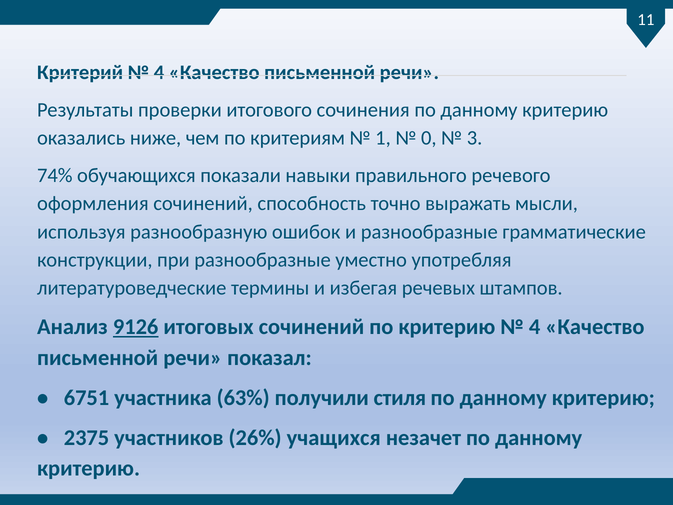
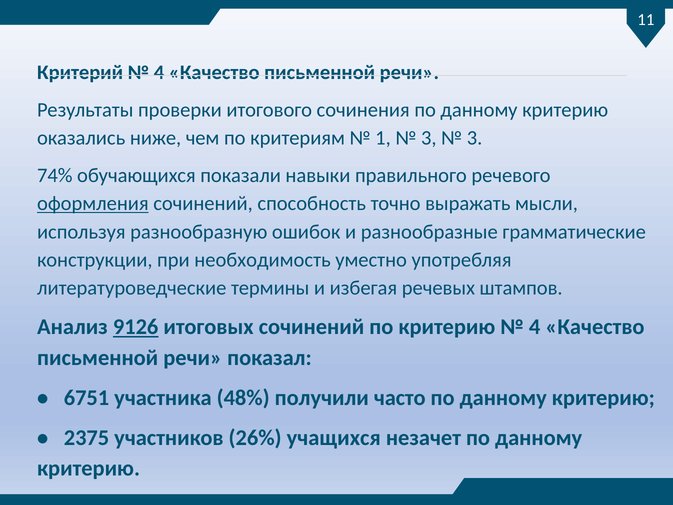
0 at (429, 138): 0 -> 3
оформления underline: none -> present
при разнообразные: разнообразные -> необходимость
63%: 63% -> 48%
стиля: стиля -> часто
